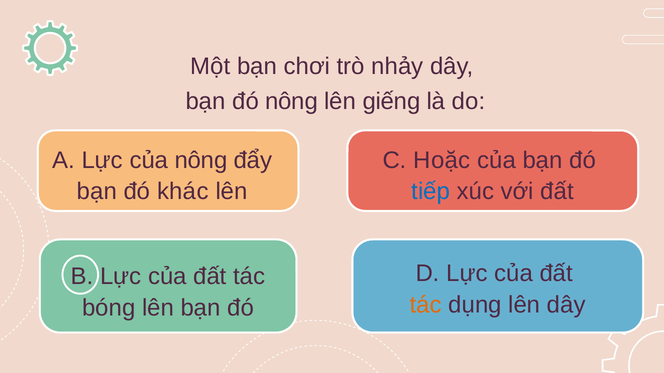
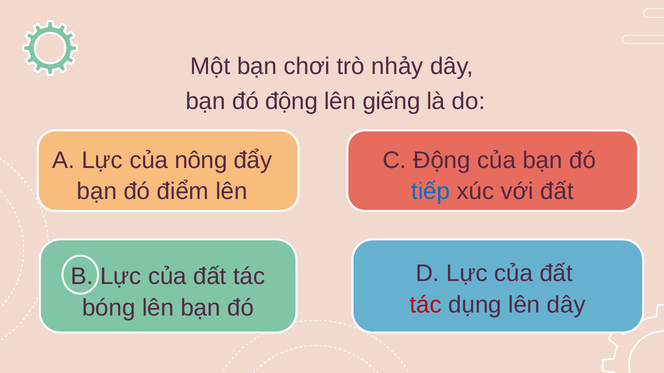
đó nông: nông -> động
C Hoặc: Hoặc -> Động
khác: khác -> điểm
tác at (426, 305) colour: orange -> red
